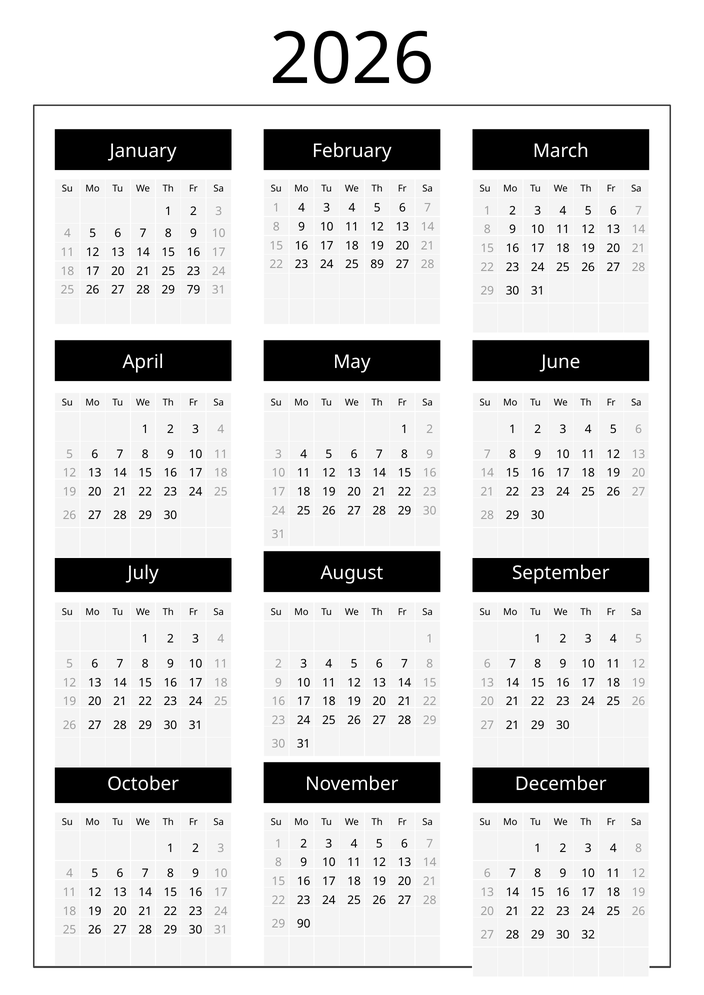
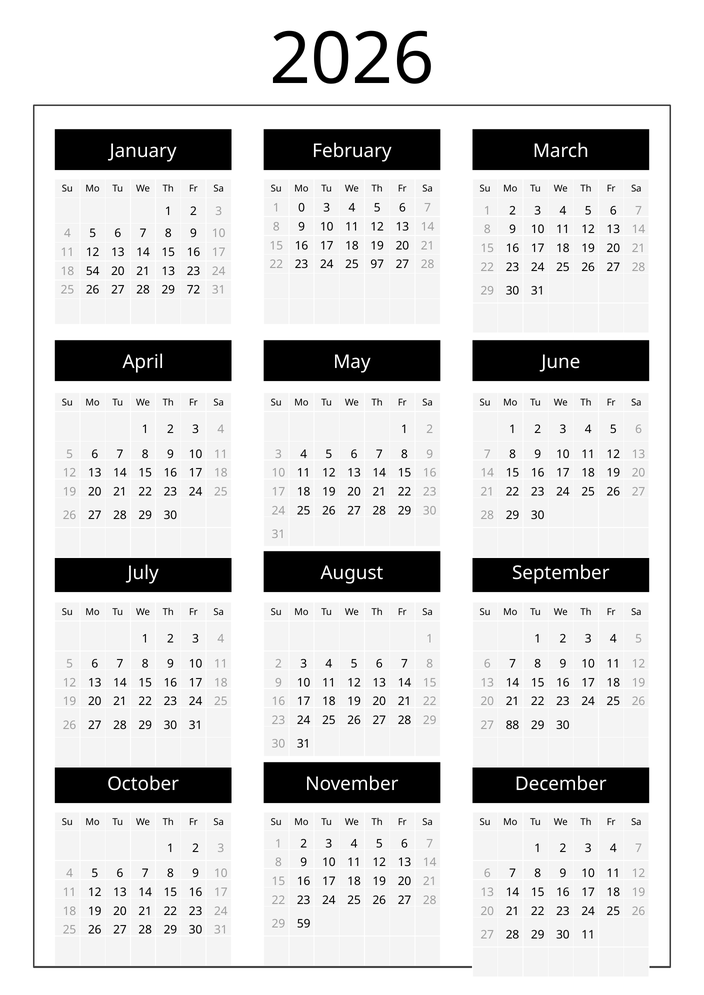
1 4: 4 -> 0
89: 89 -> 97
18 17: 17 -> 54
21 25: 25 -> 13
79: 79 -> 72
27 21: 21 -> 88
4 8: 8 -> 7
90: 90 -> 59
30 32: 32 -> 11
